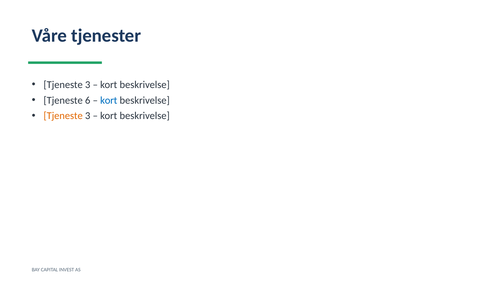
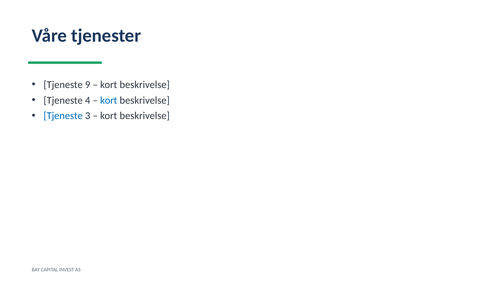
3 at (88, 85): 3 -> 9
6: 6 -> 4
Tjeneste at (63, 116) colour: orange -> blue
